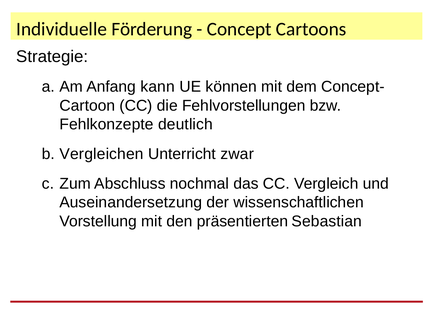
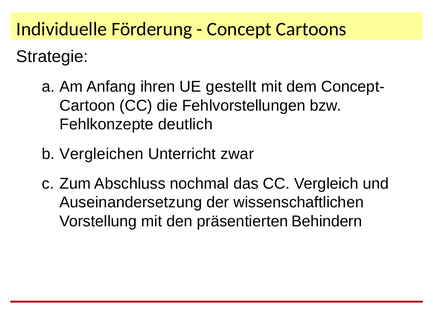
kann: kann -> ihren
können: können -> gestellt
Sebastian: Sebastian -> Behindern
